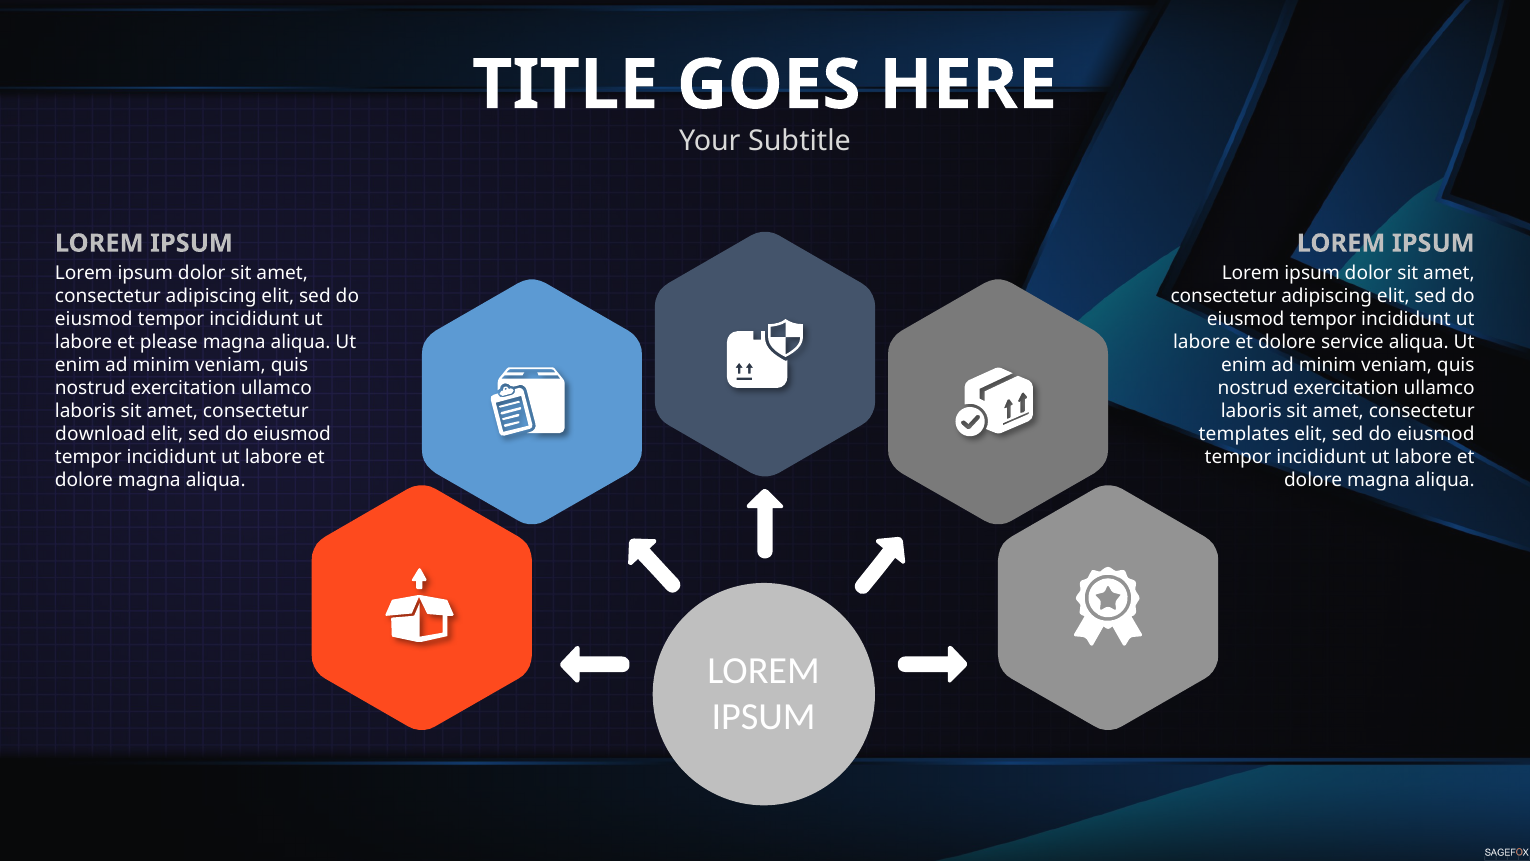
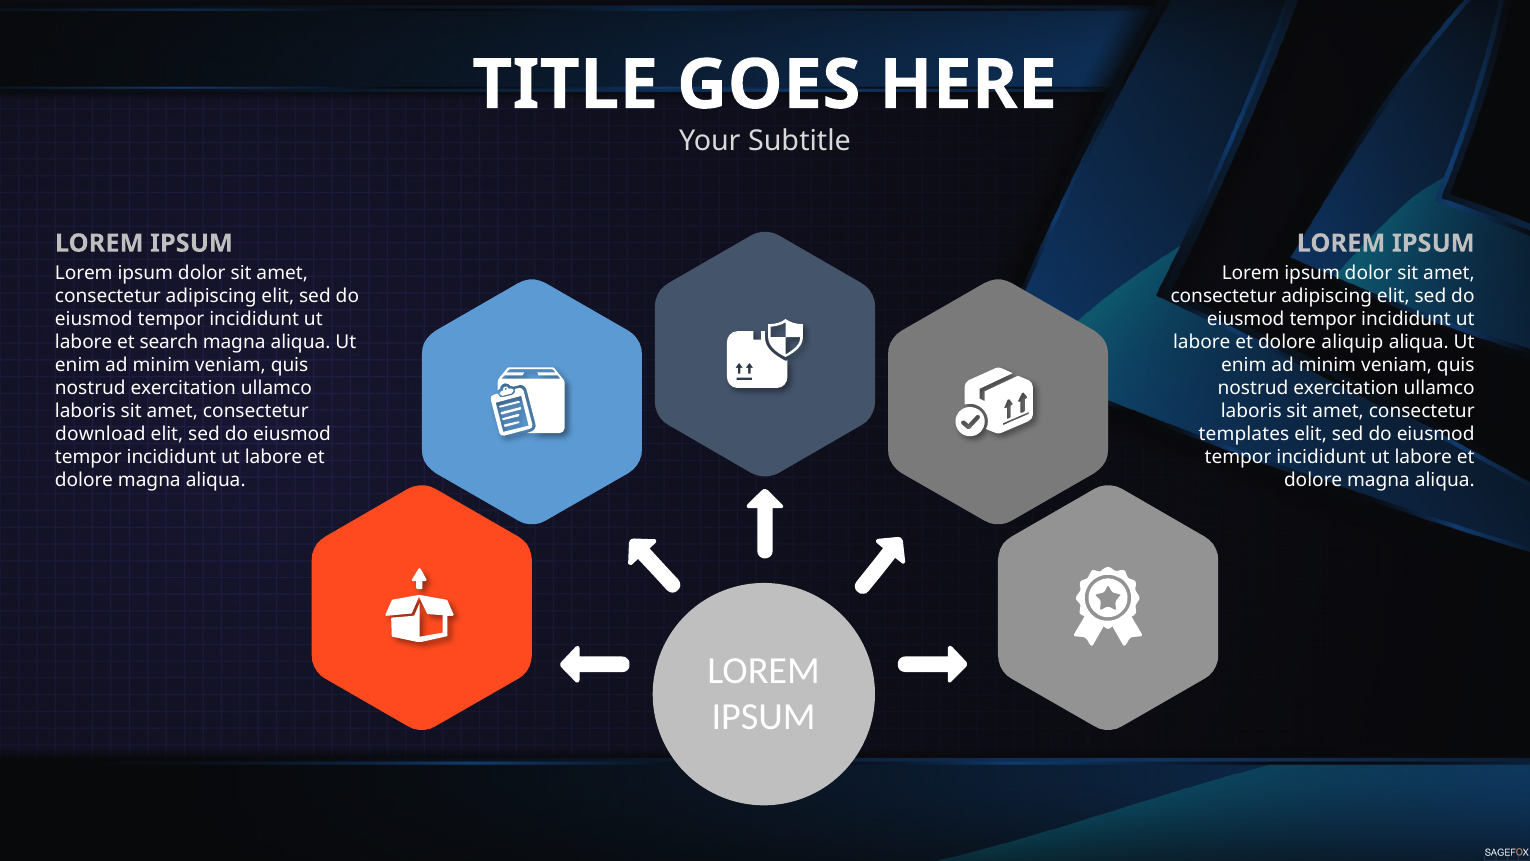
please: please -> search
service: service -> aliquip
